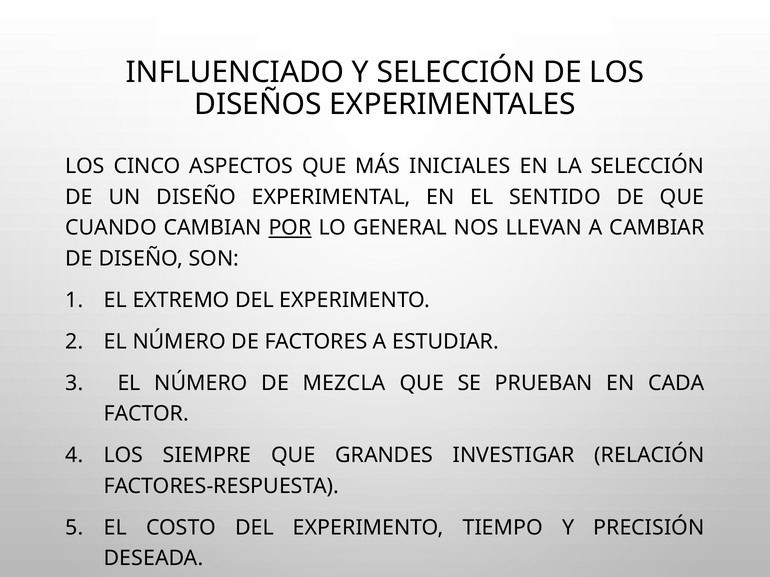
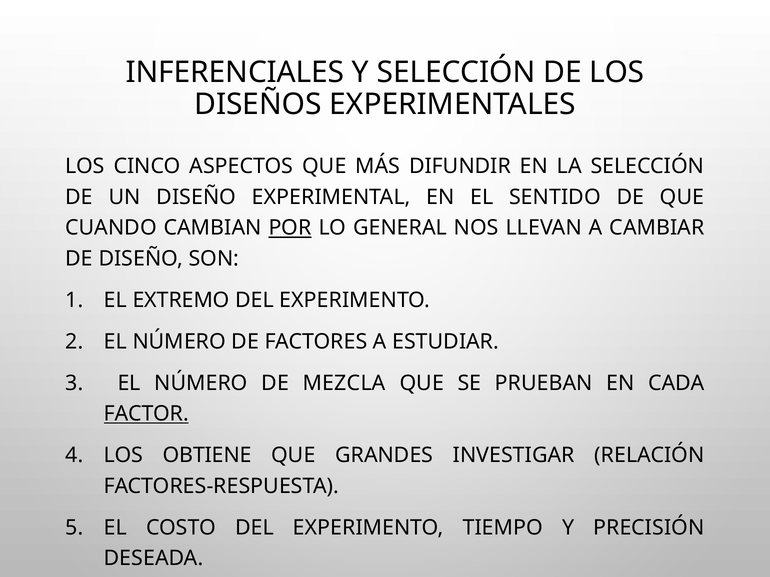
INFLUENCIADO: INFLUENCIADO -> INFERENCIALES
INICIALES: INICIALES -> DIFUNDIR
FACTOR underline: none -> present
SIEMPRE: SIEMPRE -> OBTIENE
